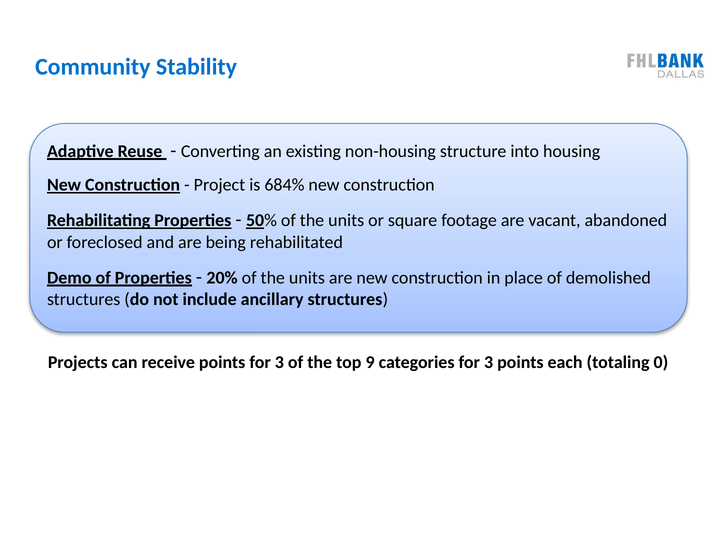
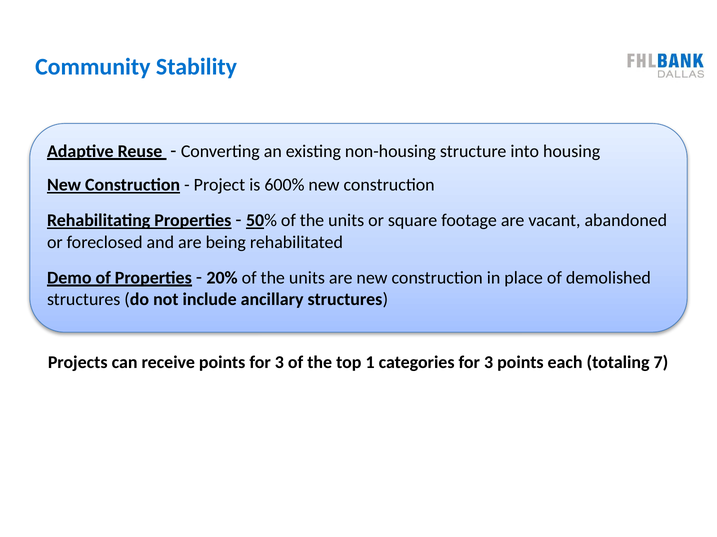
684%: 684% -> 600%
9: 9 -> 1
0: 0 -> 7
